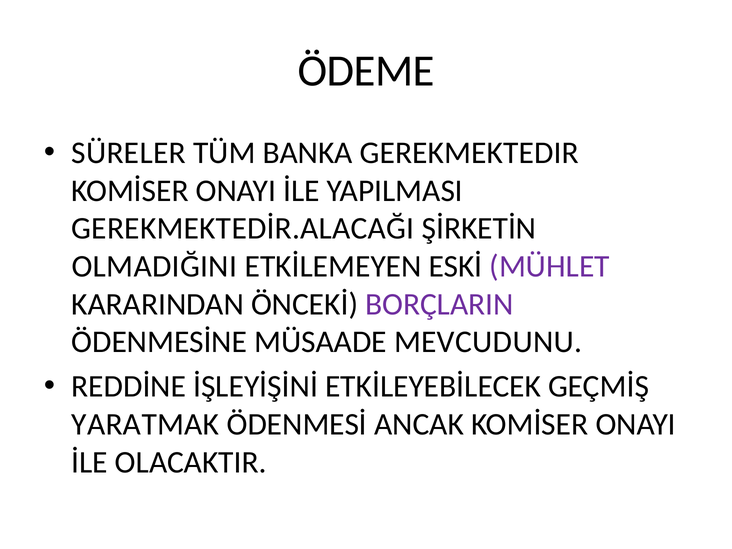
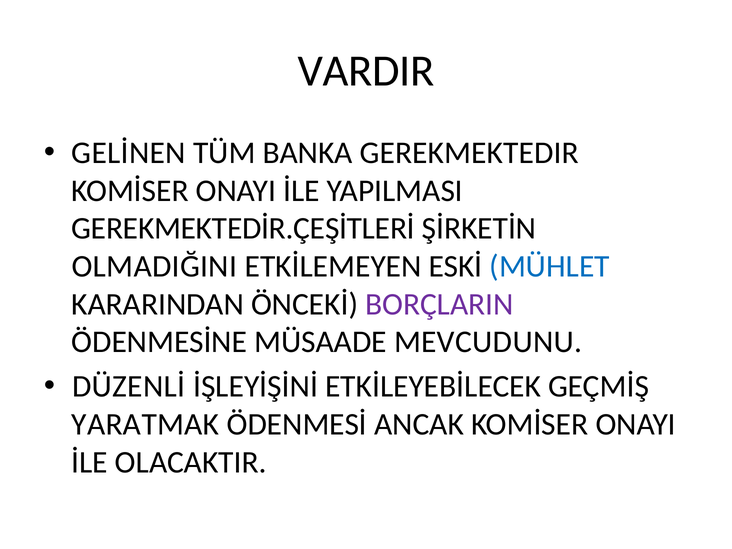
ÖDEME: ÖDEME -> VARDIR
SÜRELER: SÜRELER -> GELİNEN
GEREKMEKTEDİR.ALACAĞI: GEREKMEKTEDİR.ALACAĞI -> GEREKMEKTEDİR.ÇEŞİTLERİ
MÜHLET colour: purple -> blue
REDDİNE: REDDİNE -> DÜZENLİ
